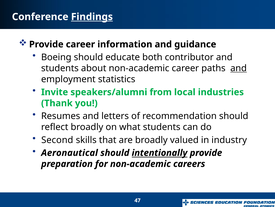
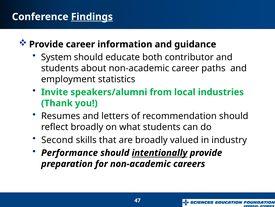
Boeing: Boeing -> System
and at (239, 68) underline: present -> none
Aeronautical: Aeronautical -> Performance
